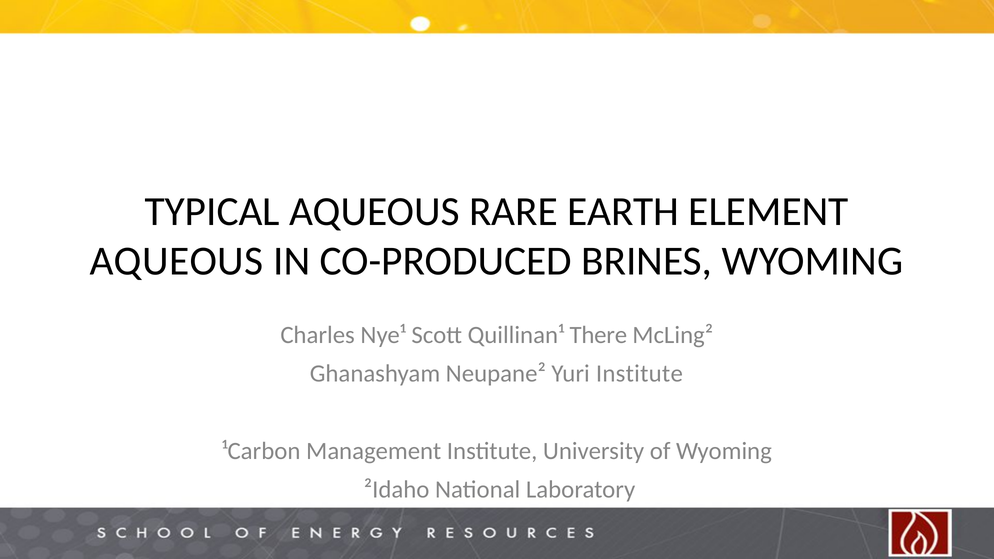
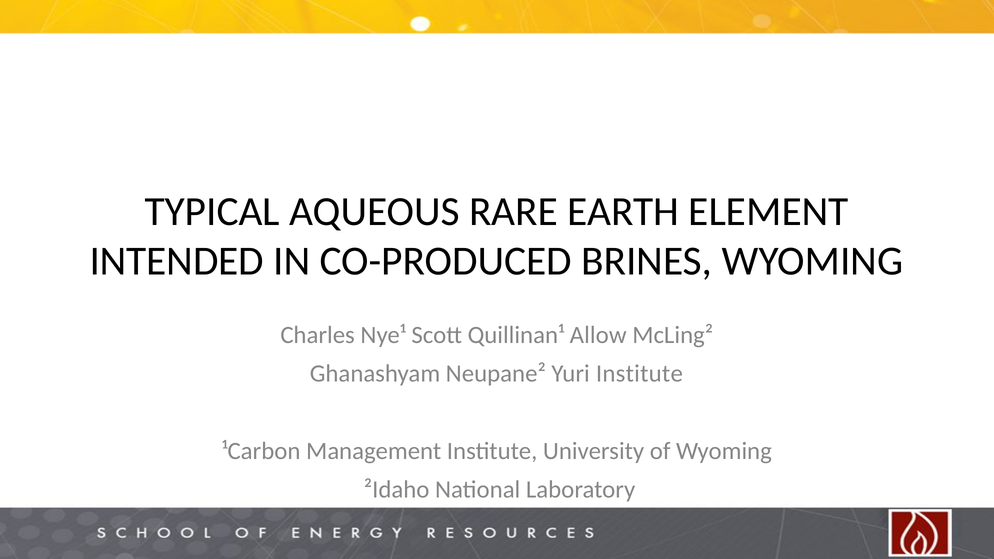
AQUEOUS at (176, 261): AQUEOUS -> INTENDED
There: There -> Allow
